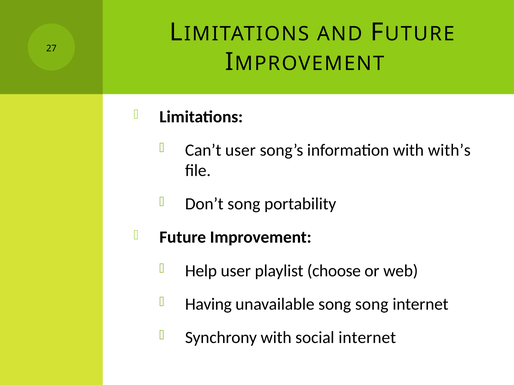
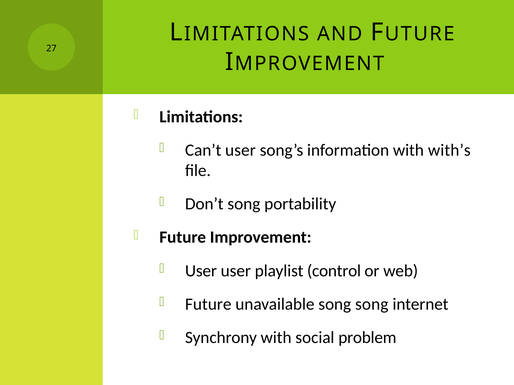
Help at (201, 271): Help -> User
choose: choose -> control
Having at (208, 304): Having -> Future
social internet: internet -> problem
